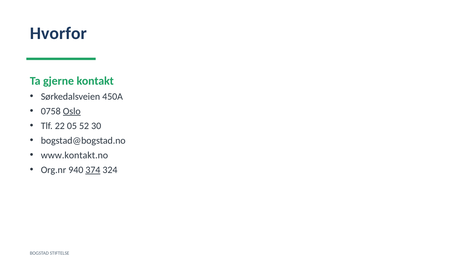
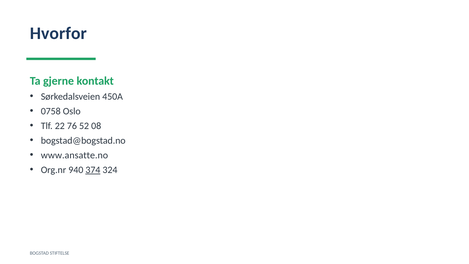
Oslo underline: present -> none
05: 05 -> 76
30: 30 -> 08
www.kontakt.no: www.kontakt.no -> www.ansatte.no
